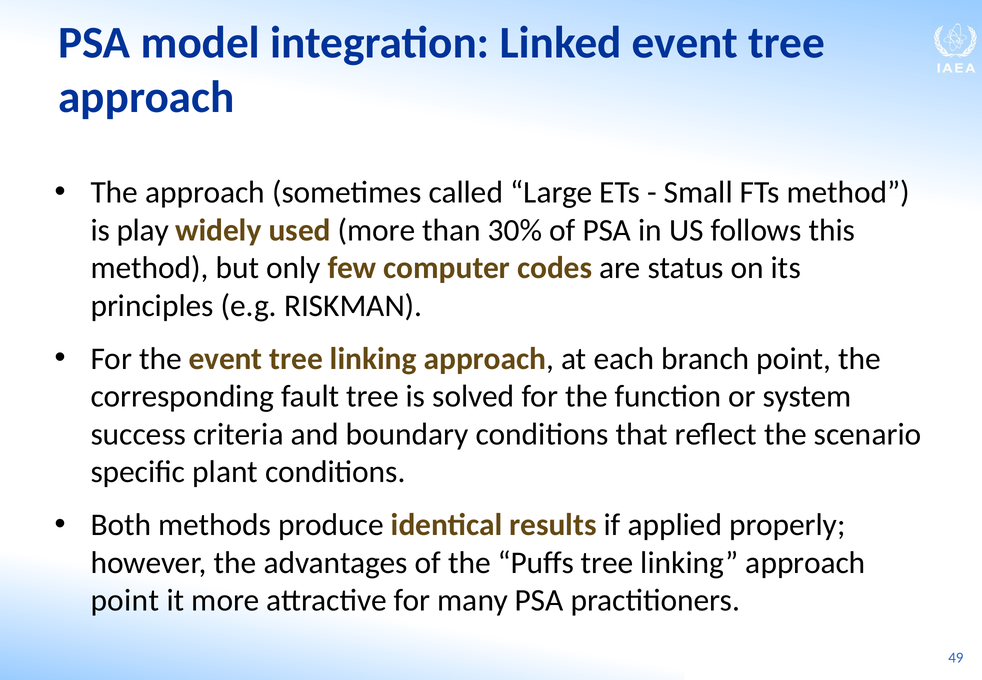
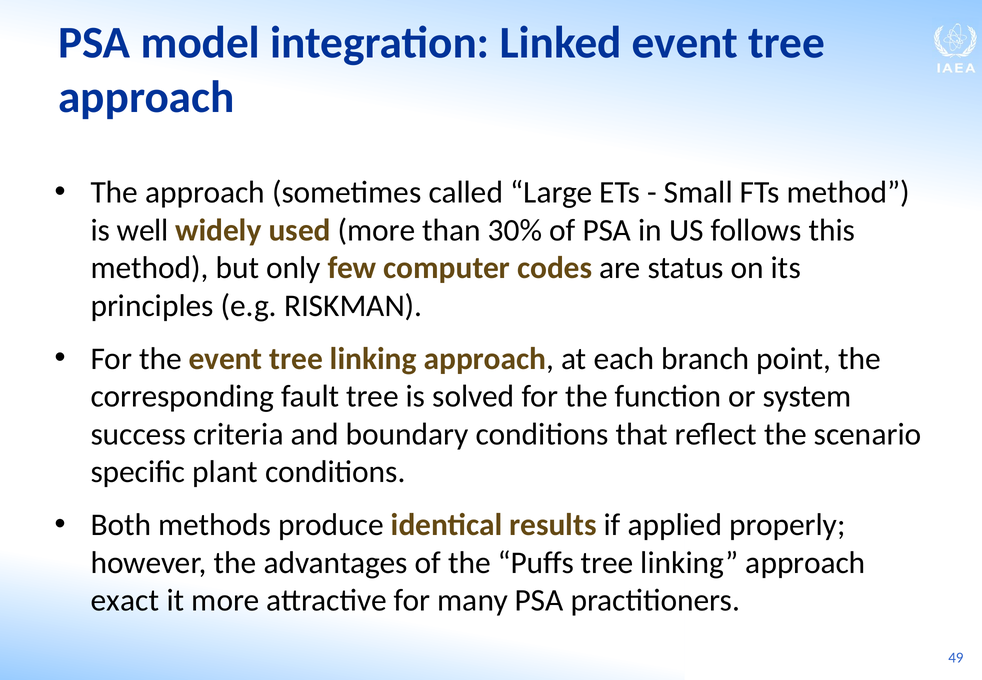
play: play -> well
point at (125, 600): point -> exact
